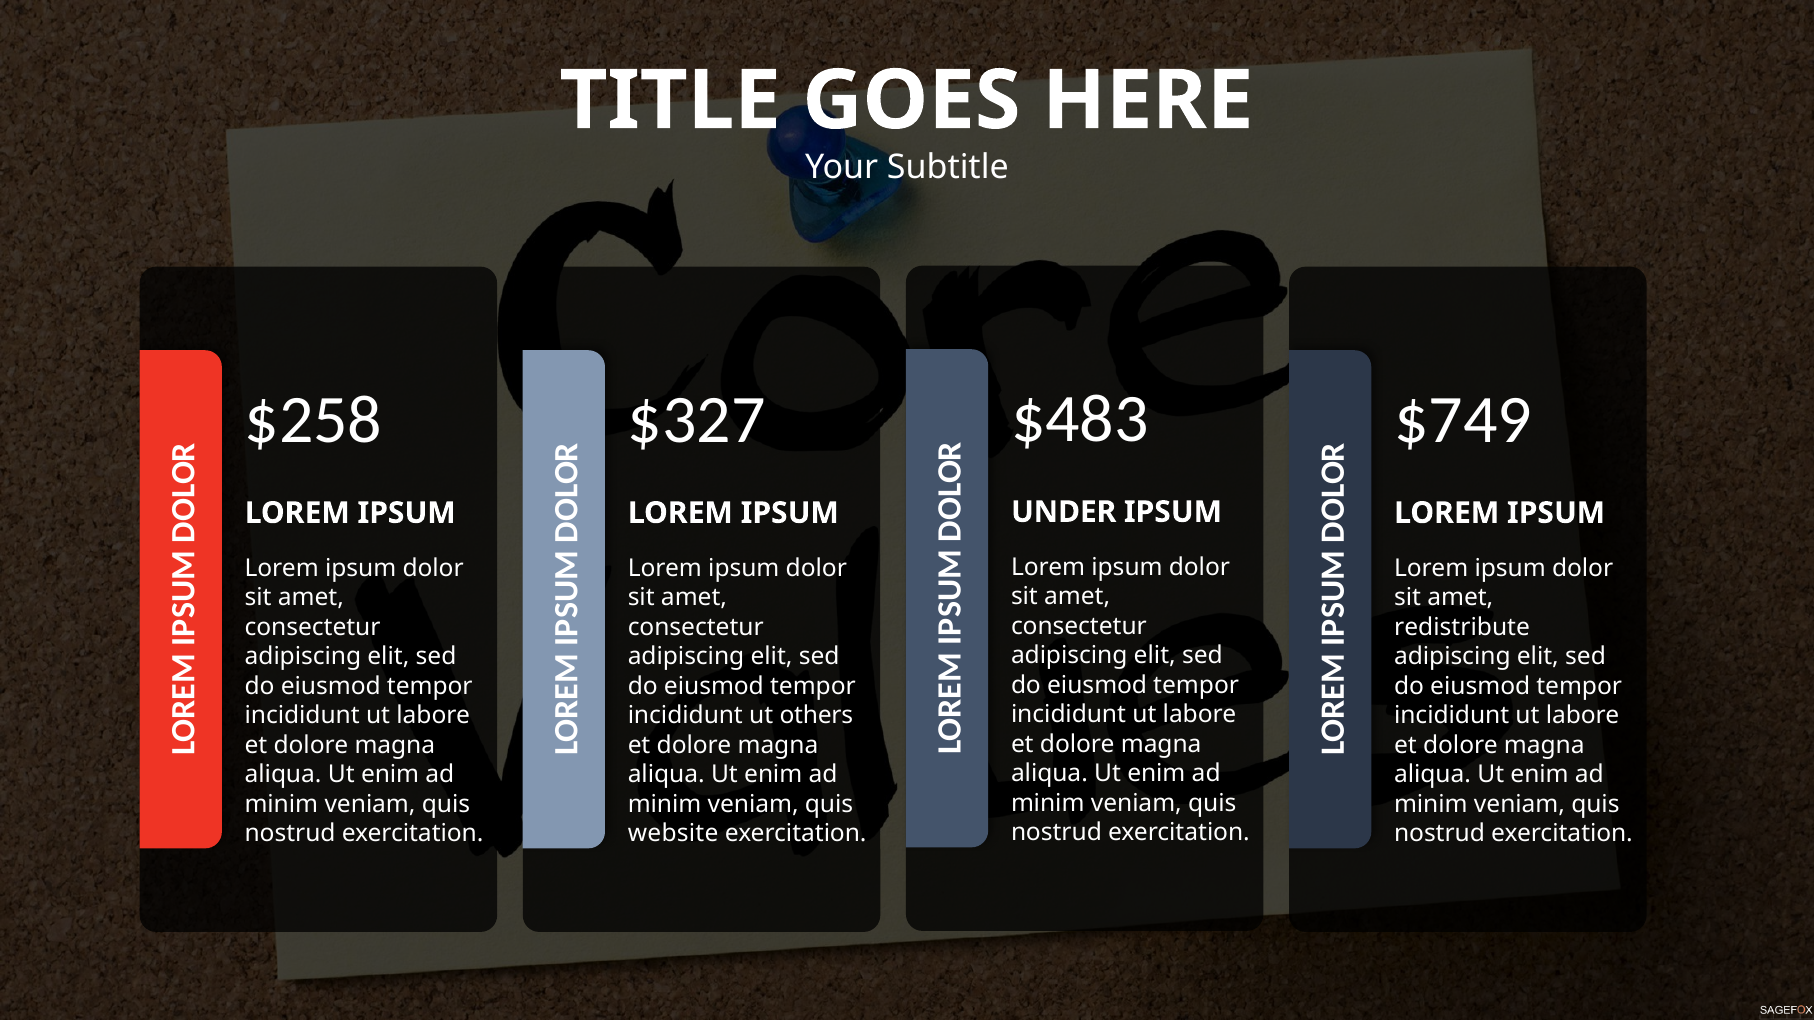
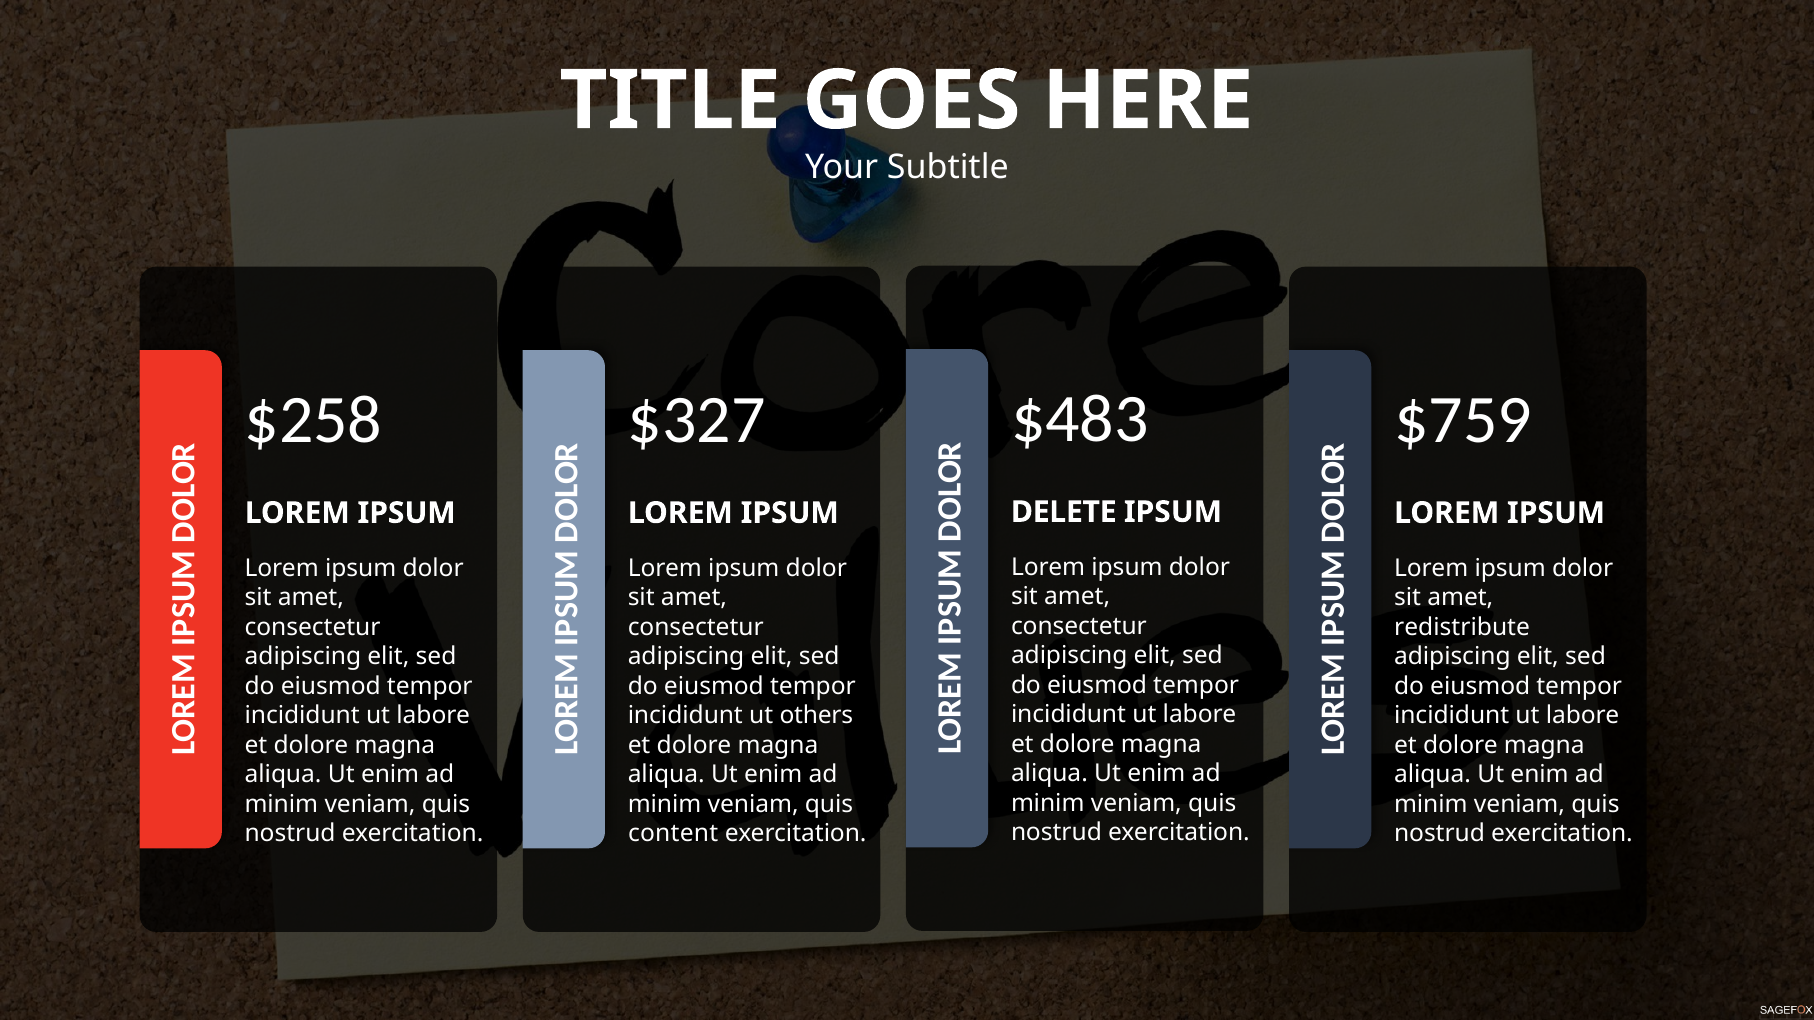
$749: $749 -> $759
UNDER: UNDER -> DELETE
website: website -> content
